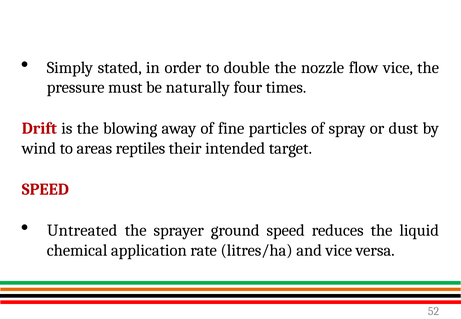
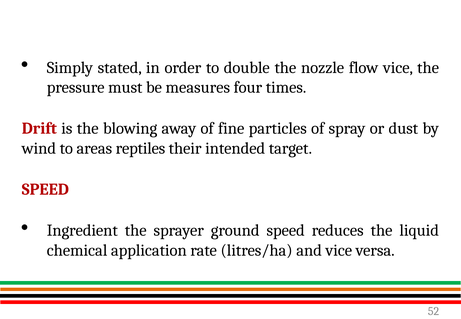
naturally: naturally -> measures
Untreated: Untreated -> Ingredient
